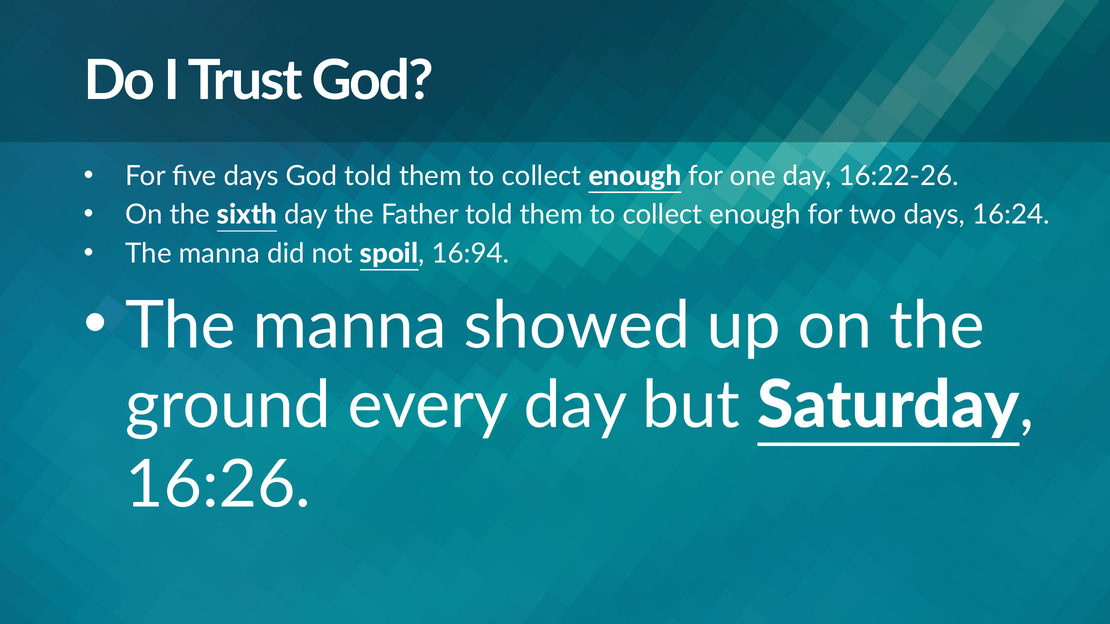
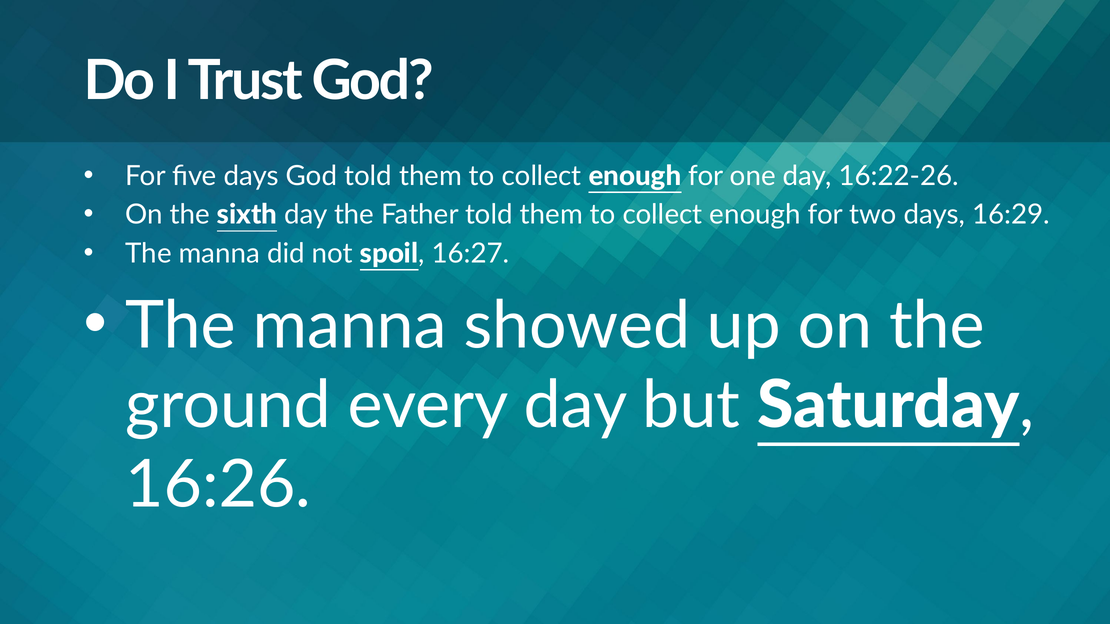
16:24: 16:24 -> 16:29
16:94: 16:94 -> 16:27
